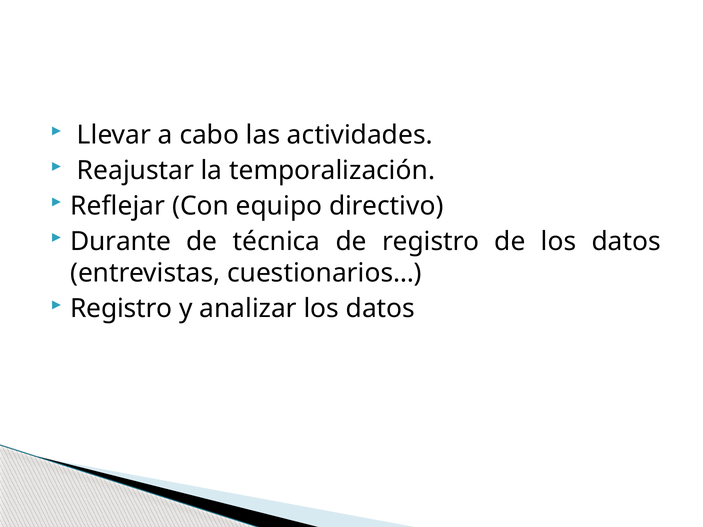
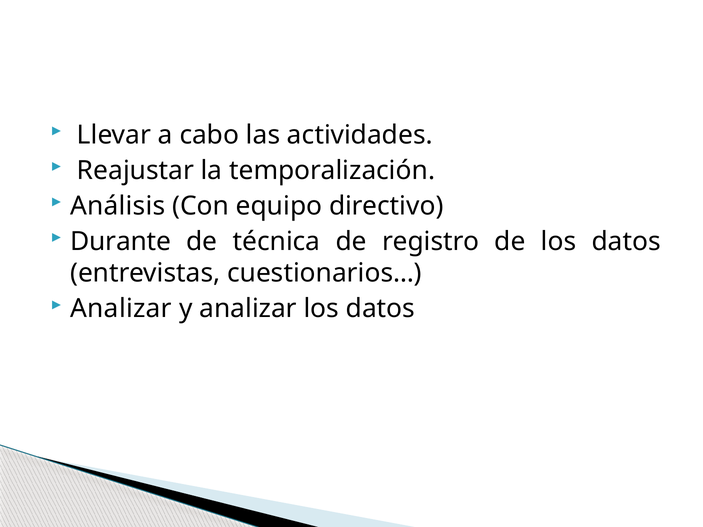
Reflejar: Reflejar -> Análisis
Registro at (121, 309): Registro -> Analizar
